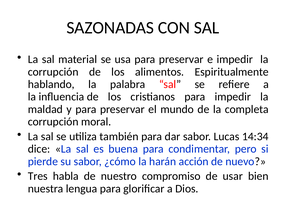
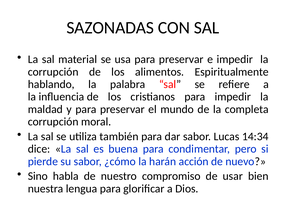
Tres: Tres -> Sino
